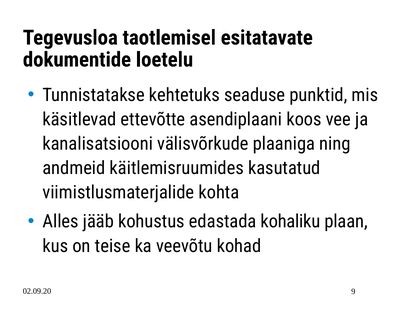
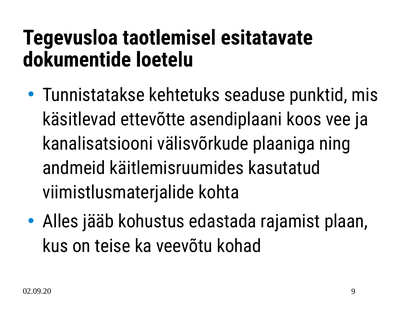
kohaliku: kohaliku -> rajamist
